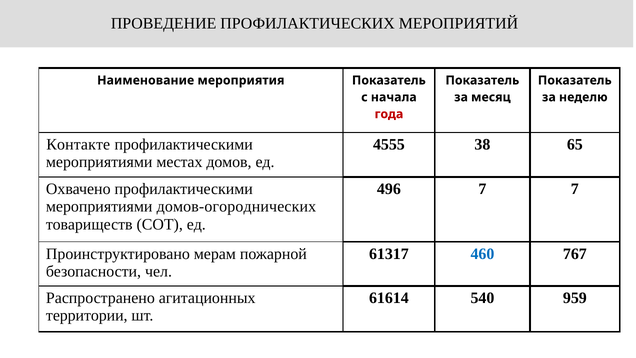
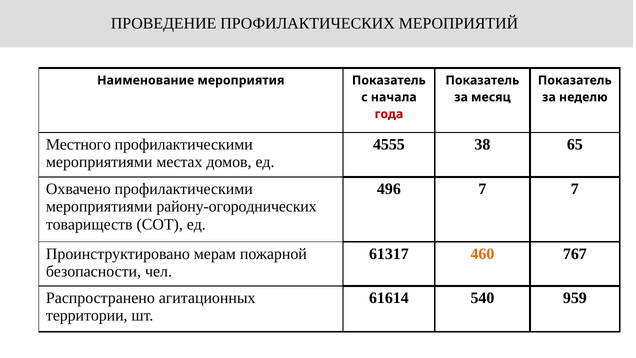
Контакте: Контакте -> Местного
домов-огороднических: домов-огороднических -> району-огороднических
460 colour: blue -> orange
